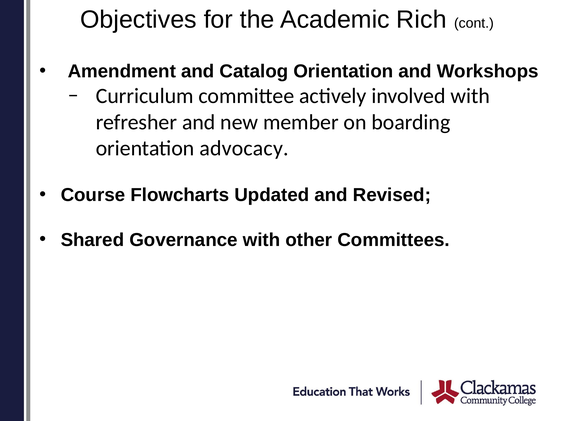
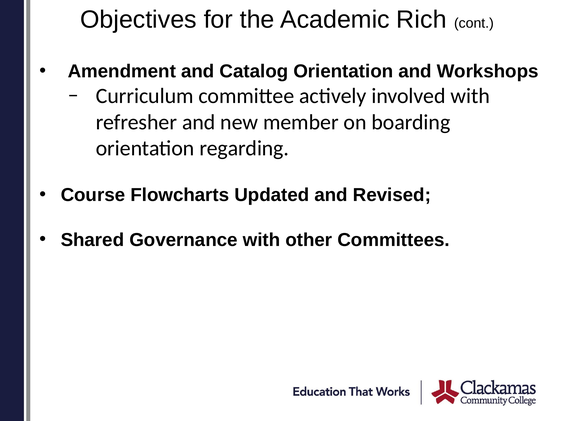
advocacy: advocacy -> regarding
